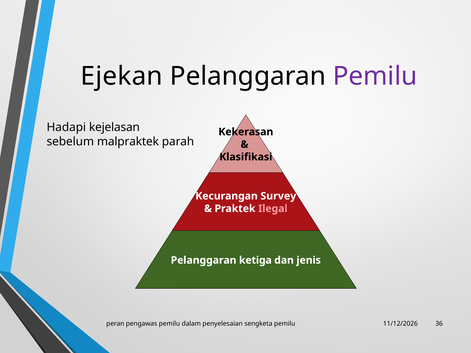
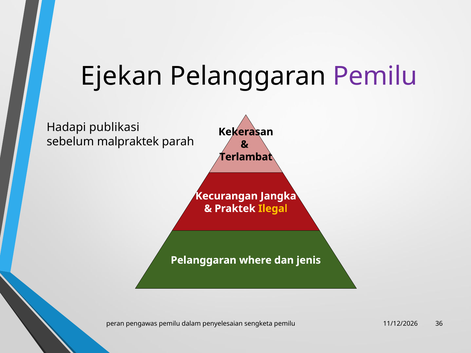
kejelasan: kejelasan -> publikasi
Klasifikasi: Klasifikasi -> Terlambat
Survey: Survey -> Jangka
Ilegal colour: pink -> yellow
ketiga: ketiga -> where
